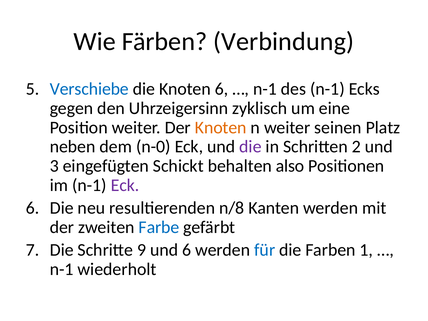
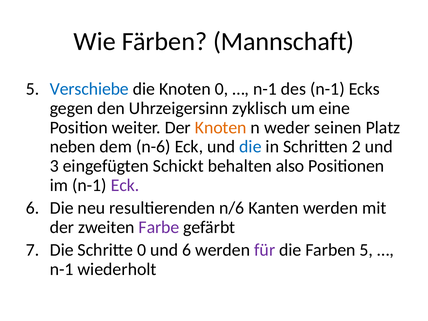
Verbindung: Verbindung -> Mannschaft
Knoten 6: 6 -> 0
n weiter: weiter -> weder
n-0: n-0 -> n-6
die at (250, 147) colour: purple -> blue
n/8: n/8 -> n/6
Farbe colour: blue -> purple
Schritte 9: 9 -> 0
für colour: blue -> purple
Farben 1: 1 -> 5
